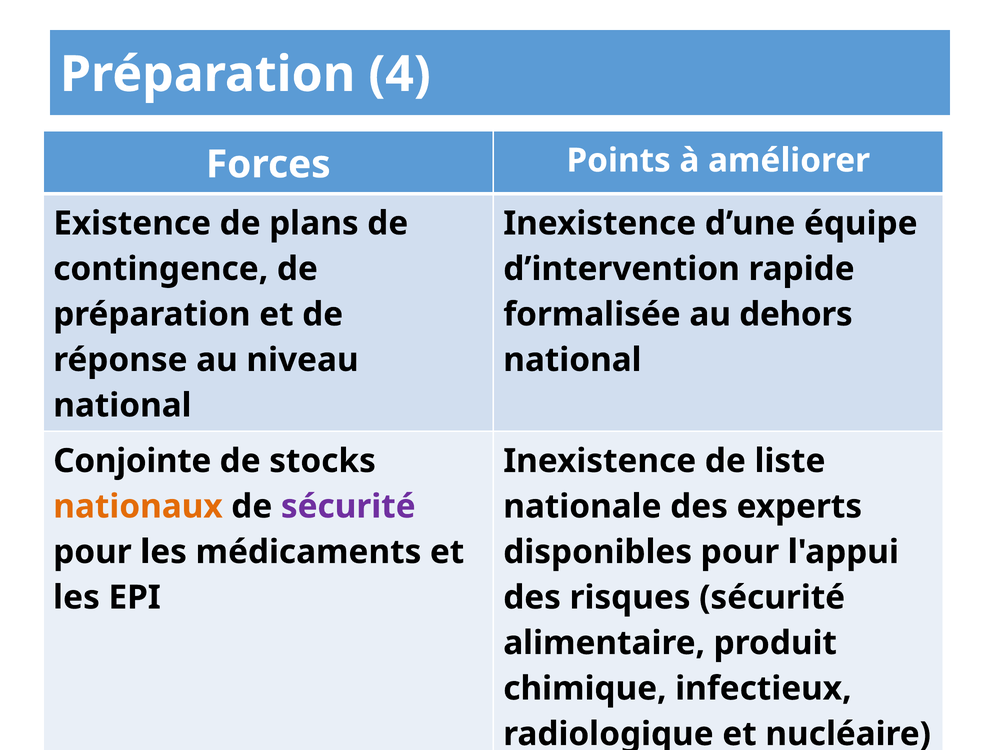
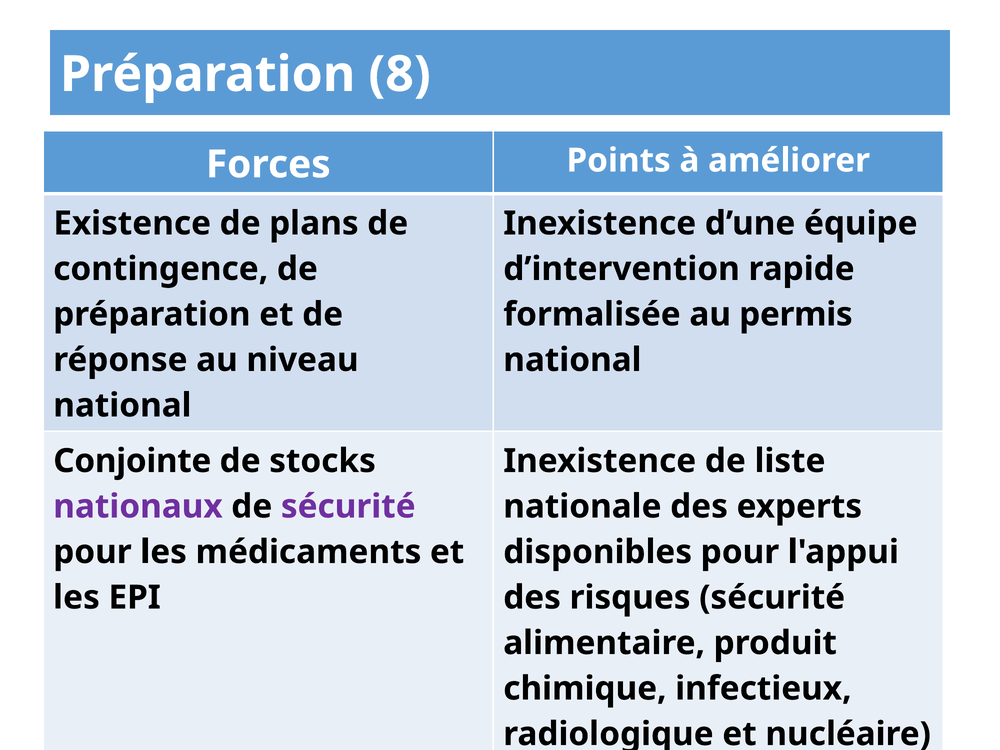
4: 4 -> 8
dehors: dehors -> permis
nationaux colour: orange -> purple
